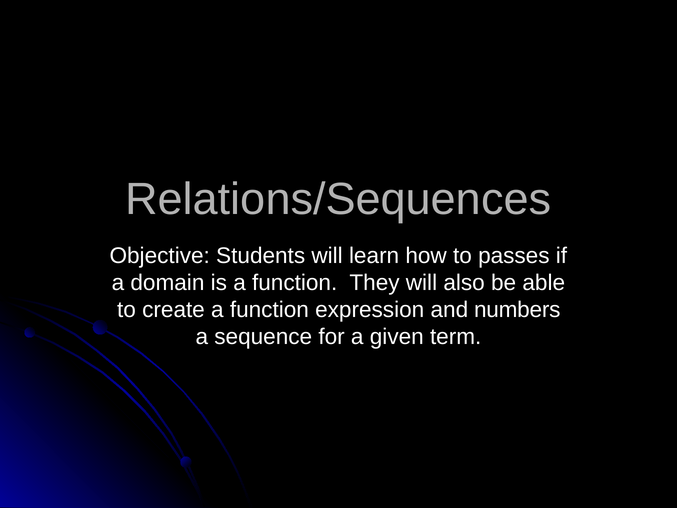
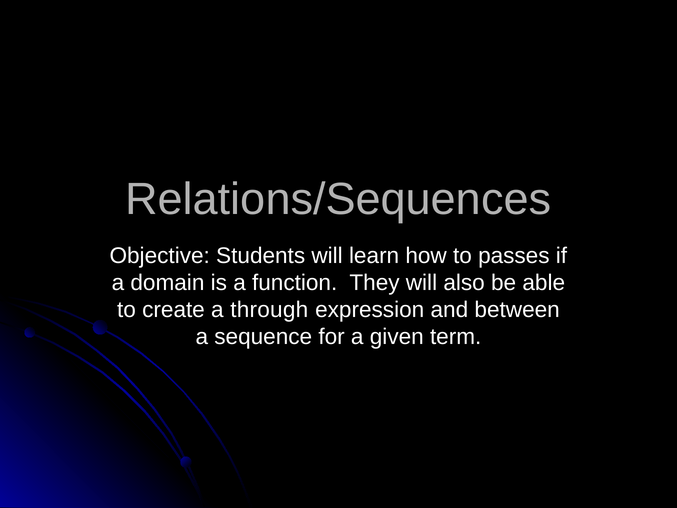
create a function: function -> through
numbers: numbers -> between
